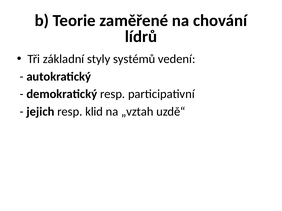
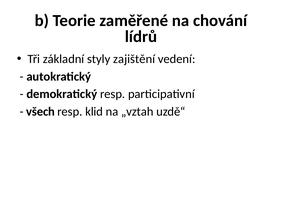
systémů: systémů -> zajištění
jejich: jejich -> všech
